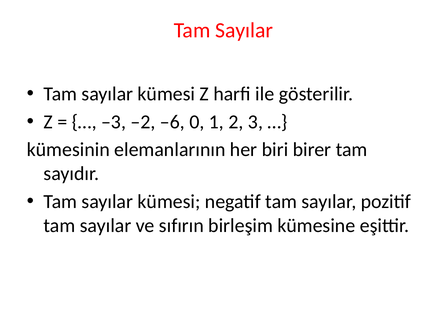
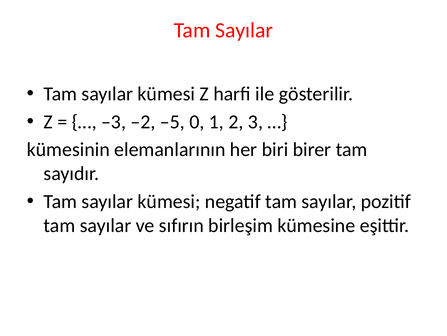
–6: –6 -> –5
